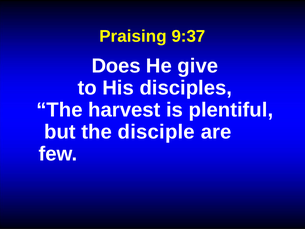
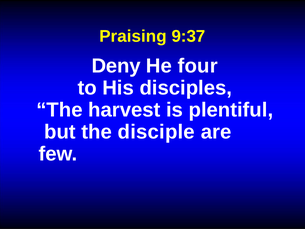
Does: Does -> Deny
give: give -> four
